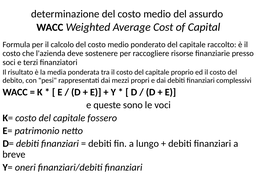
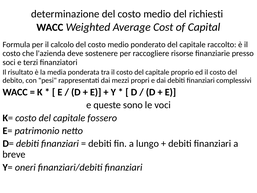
assurdo: assurdo -> richiesti
